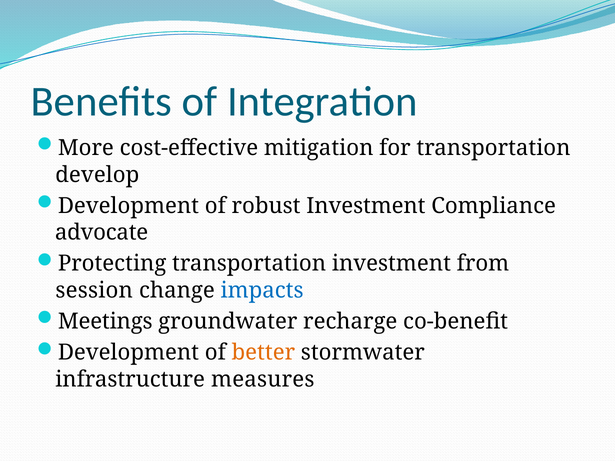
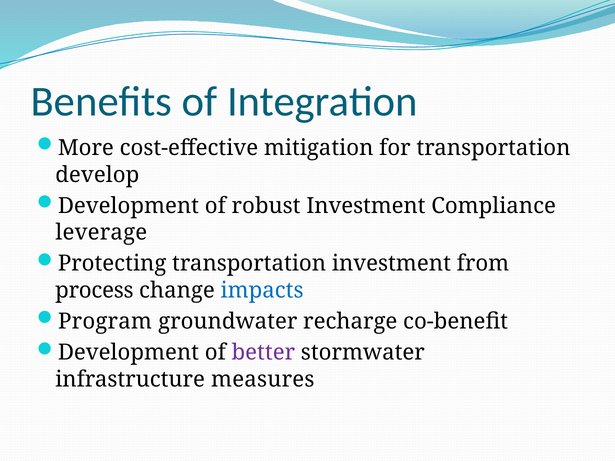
advocate: advocate -> leverage
session: session -> process
Meetings: Meetings -> Program
better colour: orange -> purple
